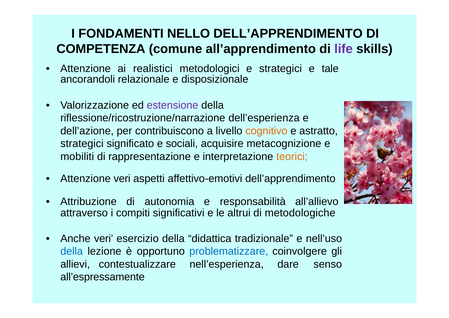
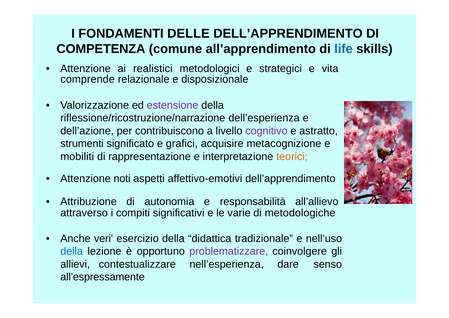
NELLO: NELLO -> DELLE
life colour: purple -> blue
tale: tale -> vita
ancorandoli: ancorandoli -> comprende
cognitivo colour: orange -> purple
strategici at (82, 143): strategici -> strumenti
sociali: sociali -> grafici
Attenzione veri: veri -> noti
altrui: altrui -> varie
problematizzare colour: blue -> purple
